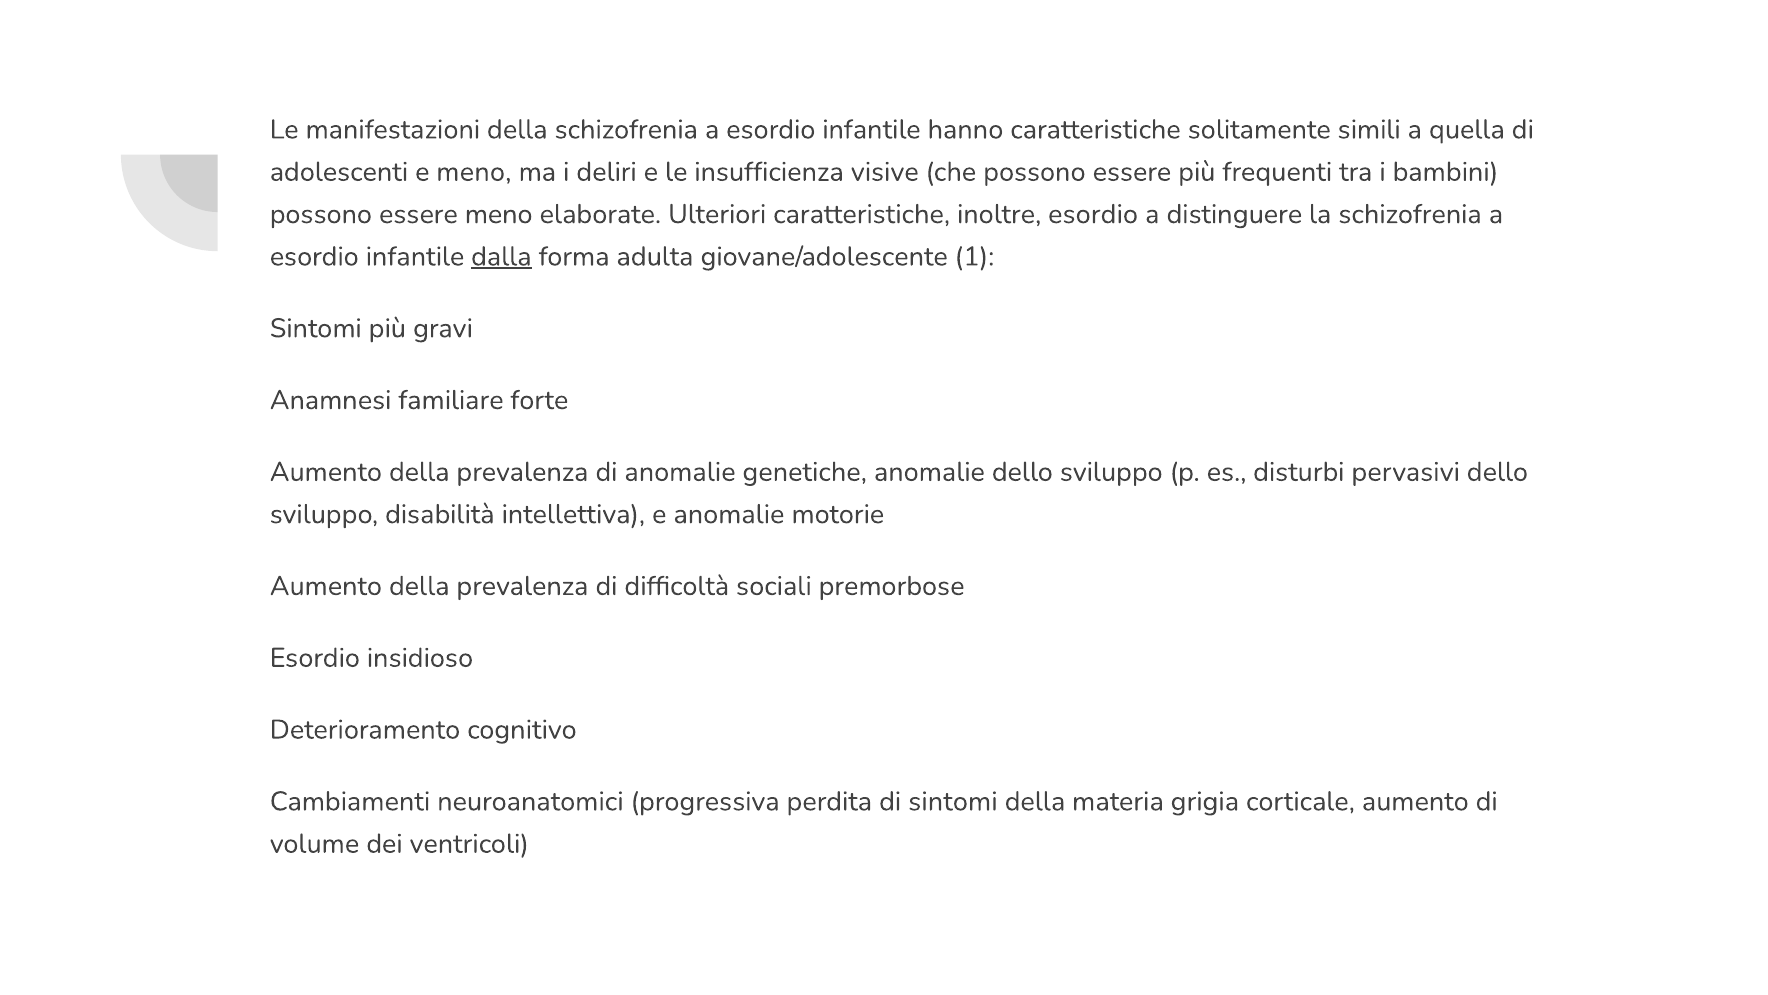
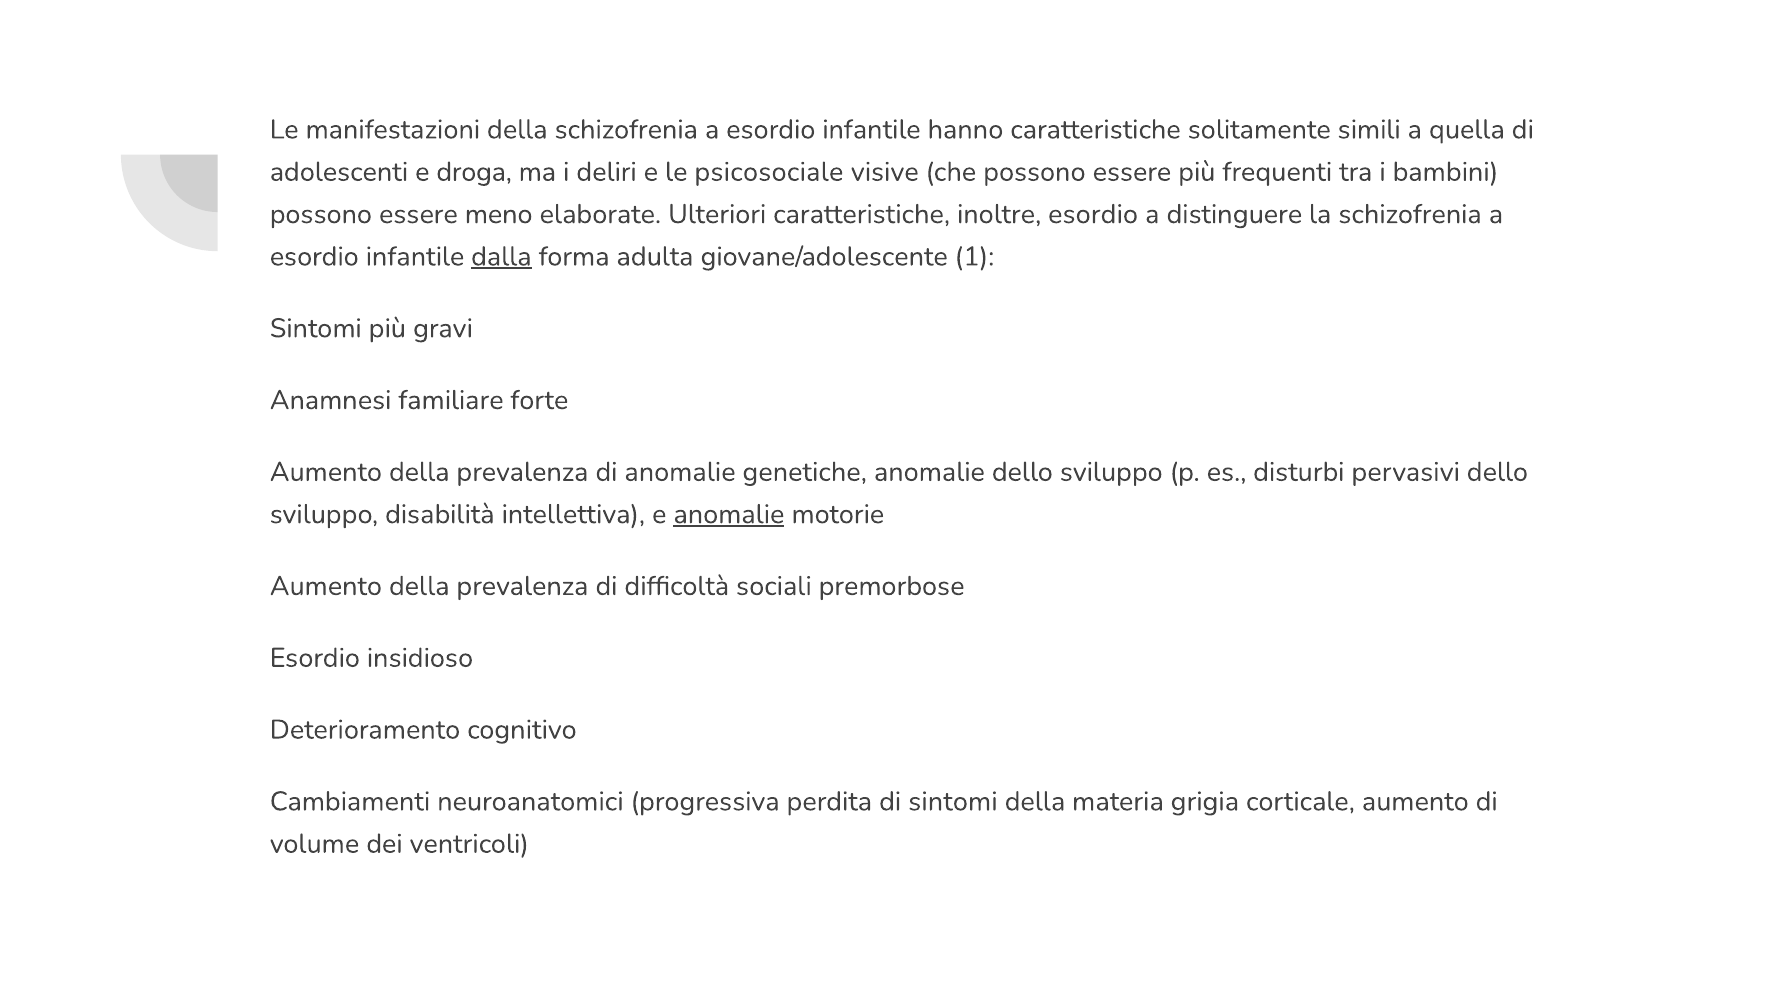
e meno: meno -> droga
insufficienza: insufficienza -> psicosociale
anomalie at (729, 514) underline: none -> present
